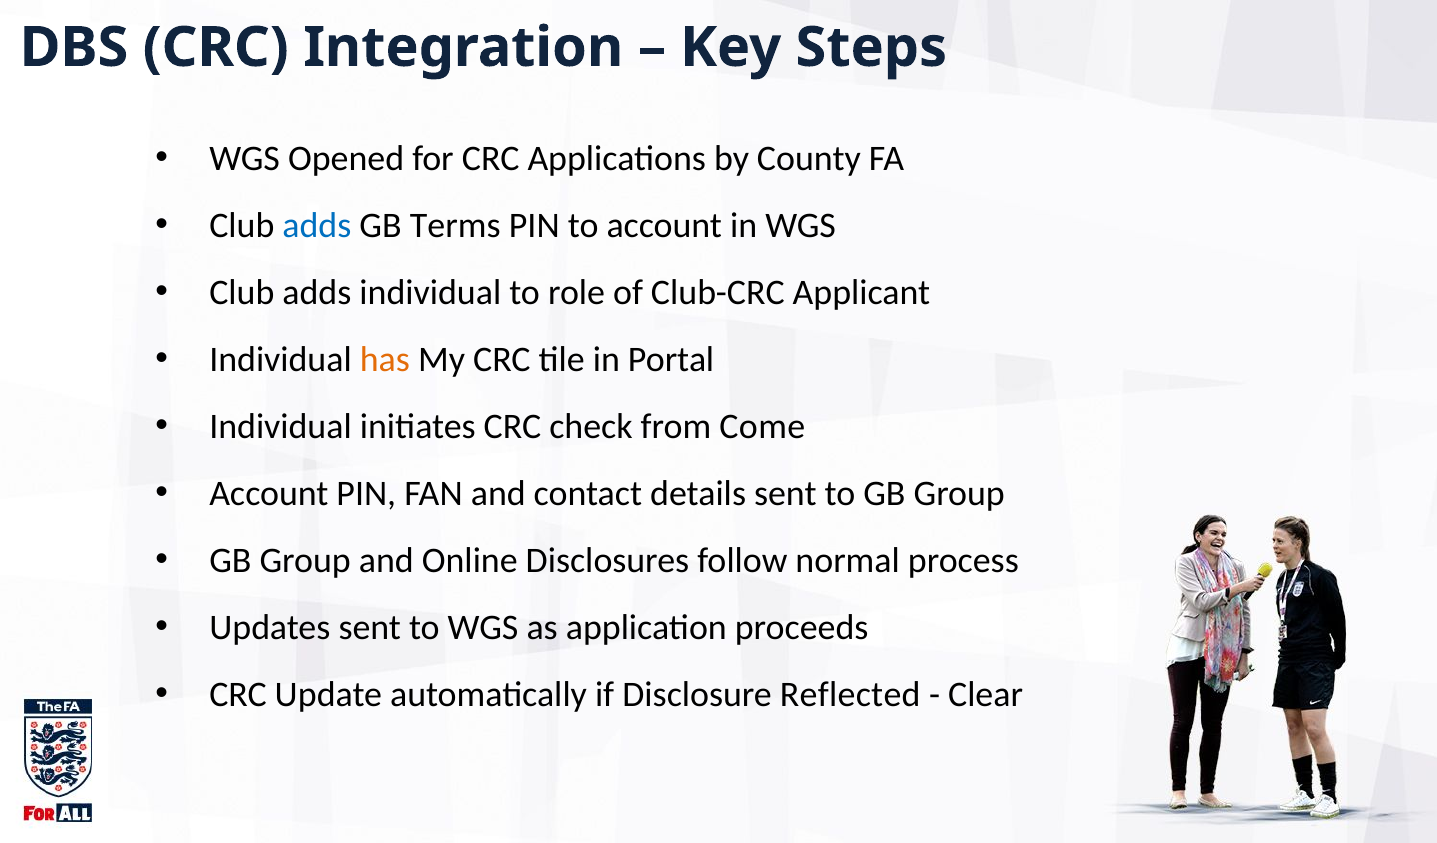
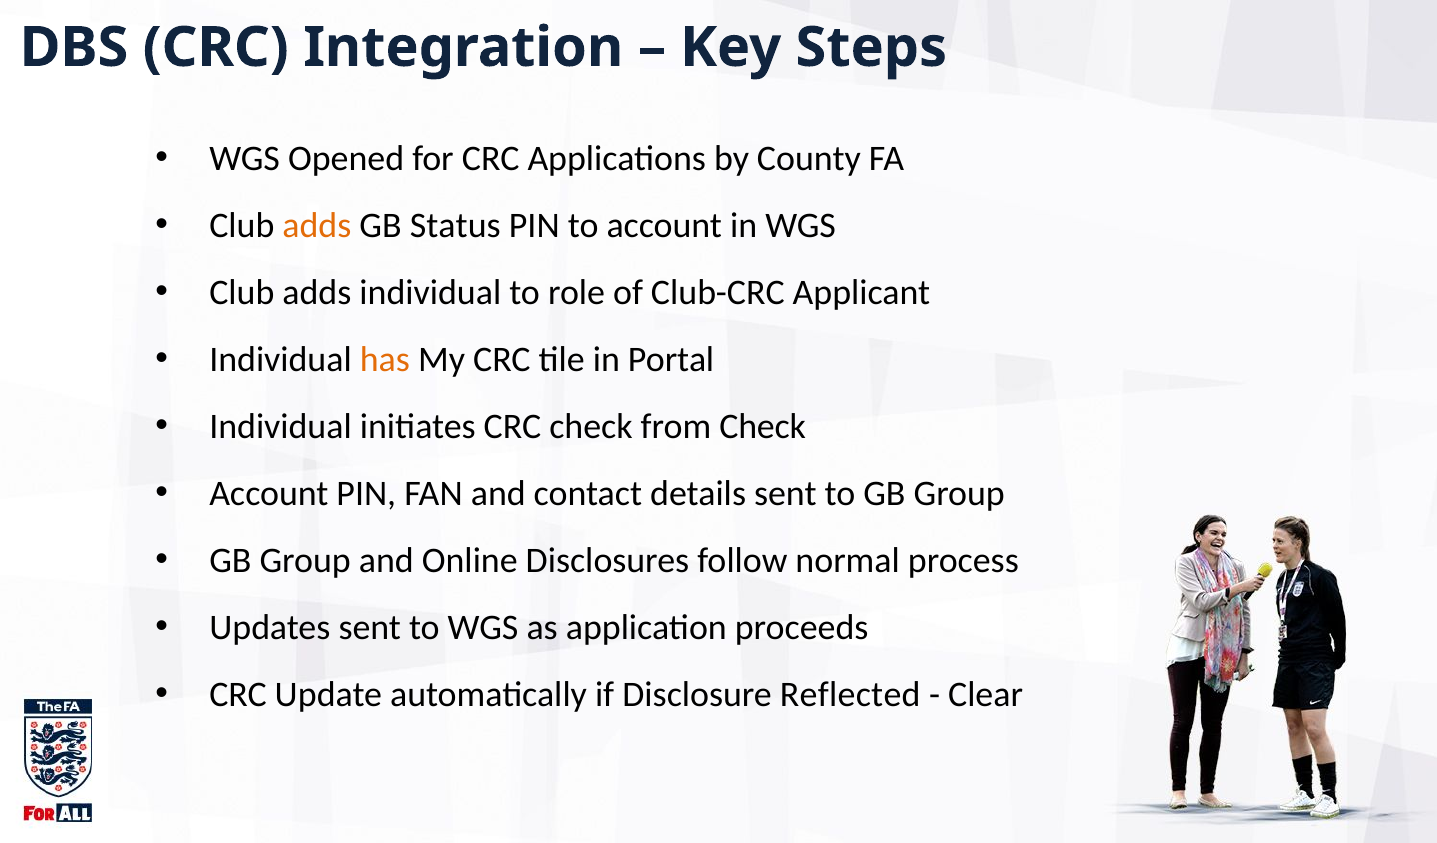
adds at (317, 226) colour: blue -> orange
Terms: Terms -> Status
from Come: Come -> Check
